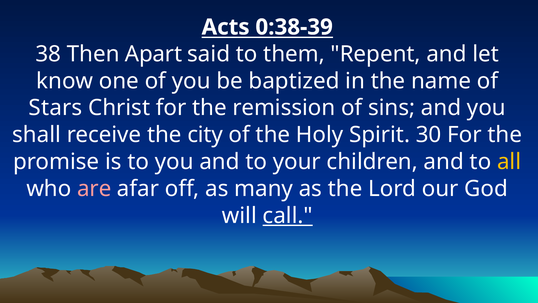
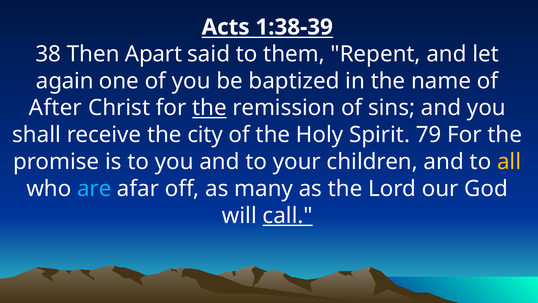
0:38-39: 0:38-39 -> 1:38-39
know: know -> again
Stars: Stars -> After
the at (209, 108) underline: none -> present
30: 30 -> 79
are colour: pink -> light blue
